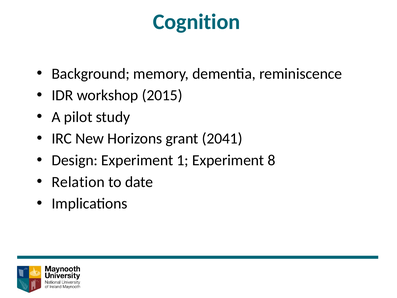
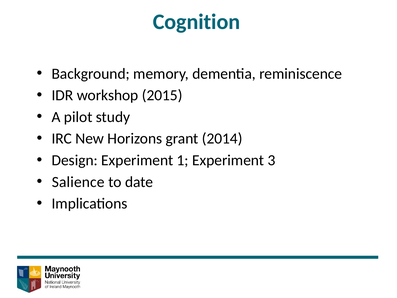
2041: 2041 -> 2014
8: 8 -> 3
Relation: Relation -> Salience
